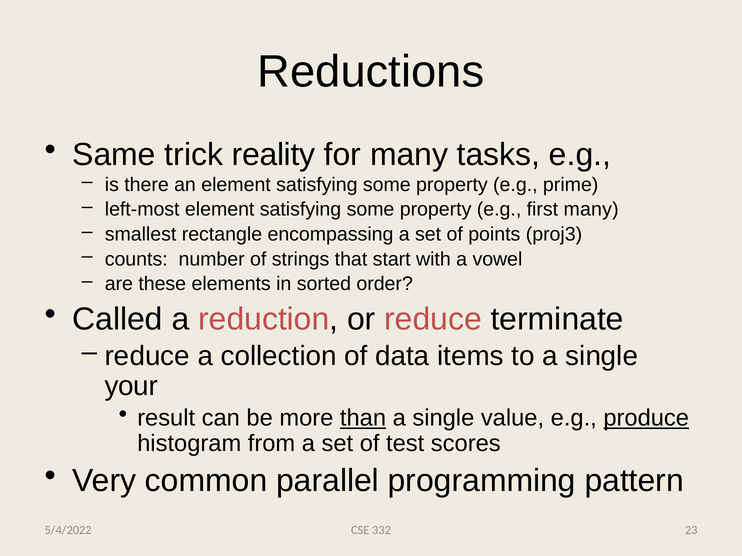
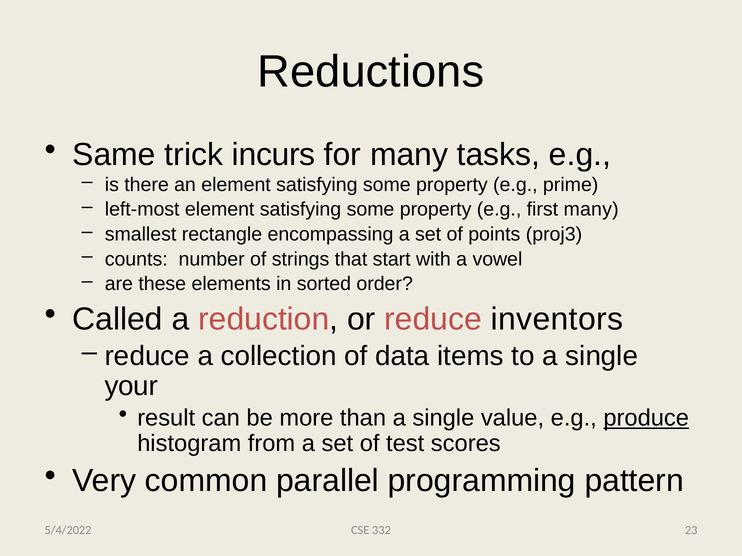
reality: reality -> incurs
terminate: terminate -> inventors
than underline: present -> none
